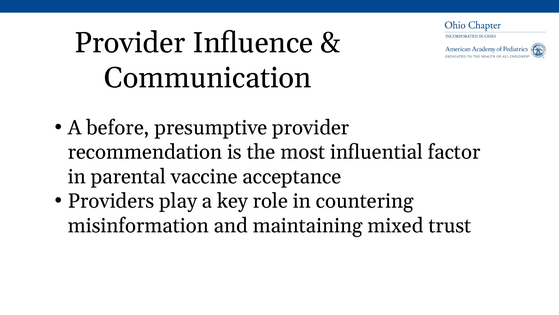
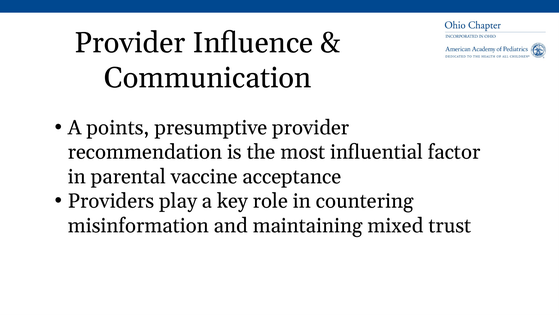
before: before -> points
